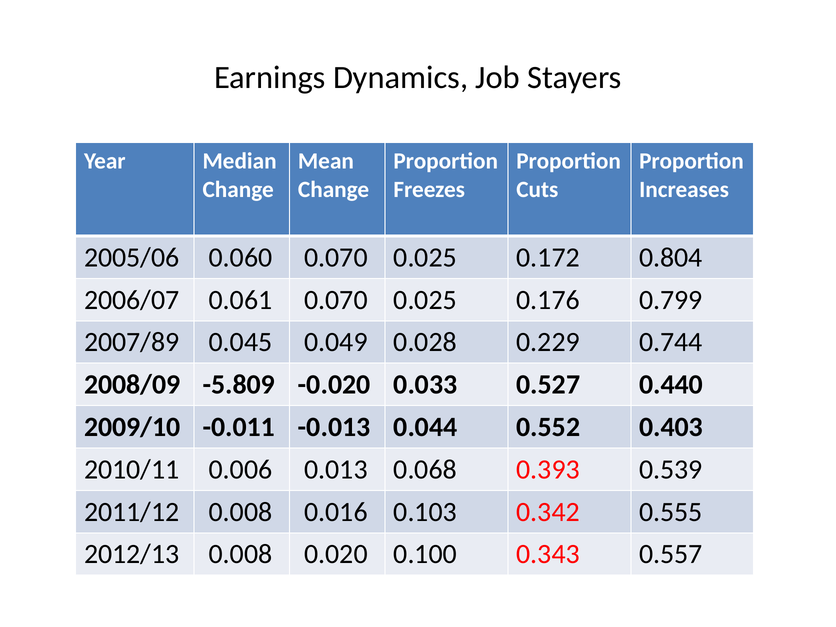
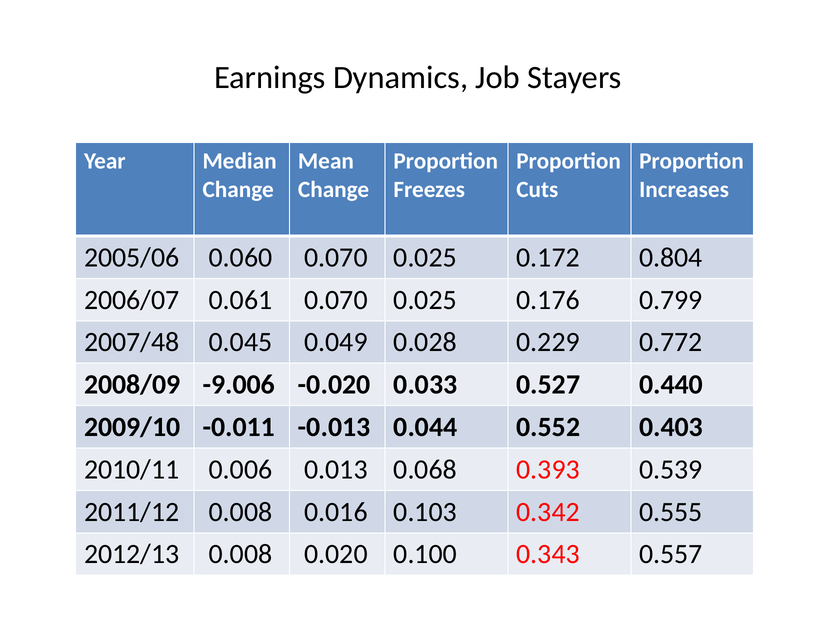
2007/89: 2007/89 -> 2007/48
0.744: 0.744 -> 0.772
-5.809: -5.809 -> -9.006
